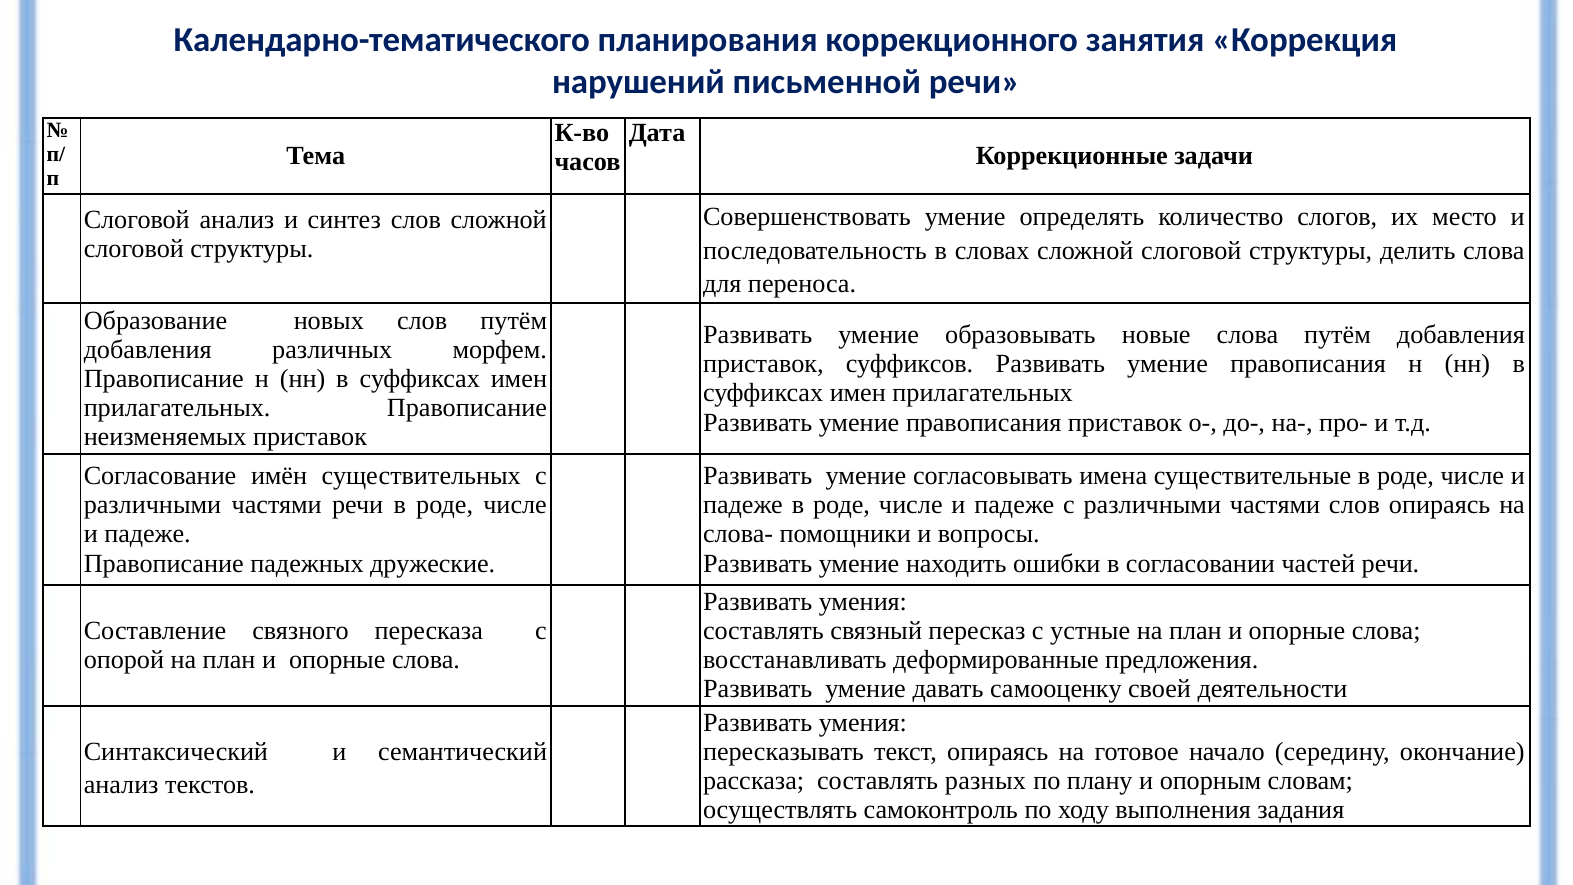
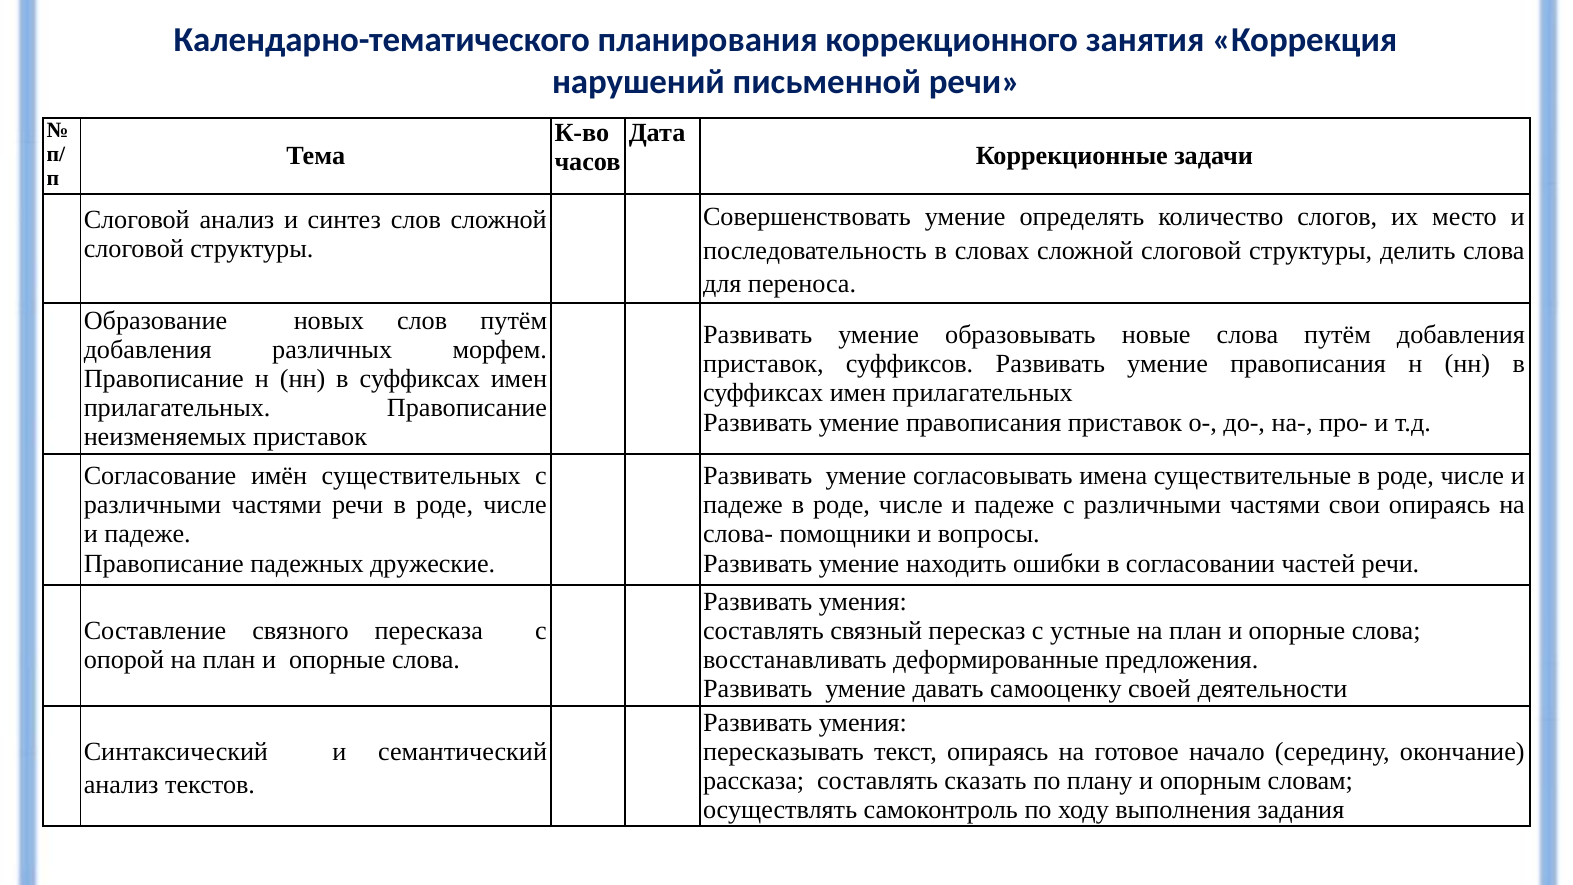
частями слов: слов -> свои
разных: разных -> сказать
